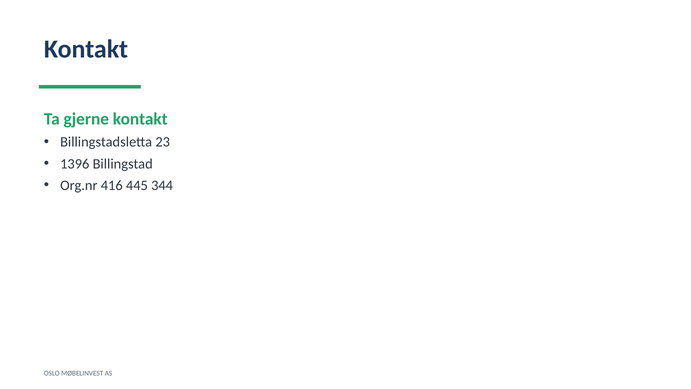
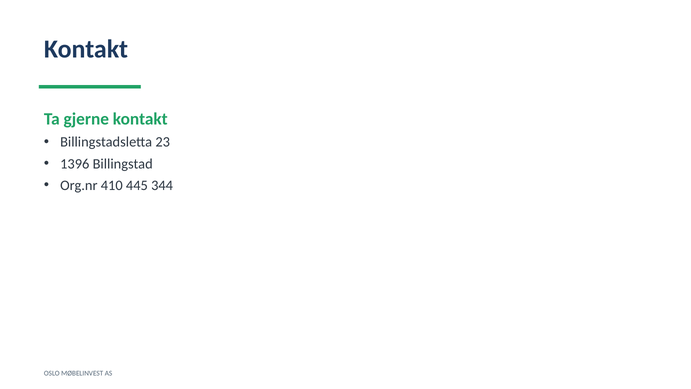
416: 416 -> 410
